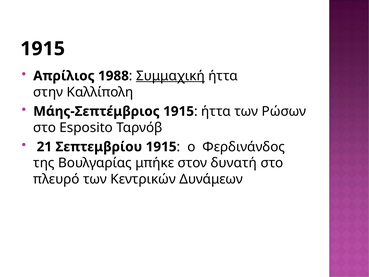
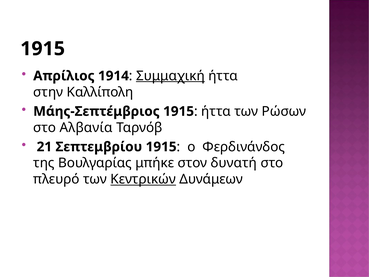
1988: 1988 -> 1914
Esposito: Esposito -> Αλβανία
Κεντρικών underline: none -> present
